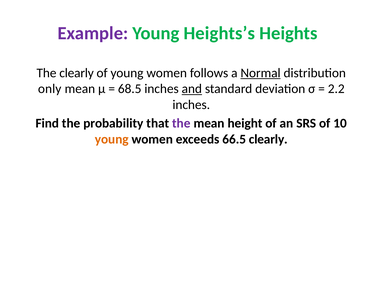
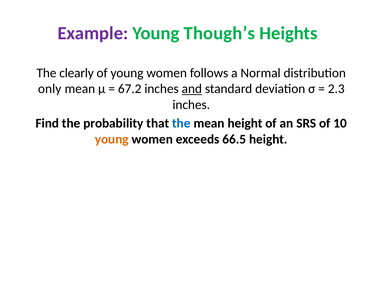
Heights’s: Heights’s -> Though’s
Normal underline: present -> none
68.5: 68.5 -> 67.2
2.2: 2.2 -> 2.3
the at (181, 123) colour: purple -> blue
66.5 clearly: clearly -> height
